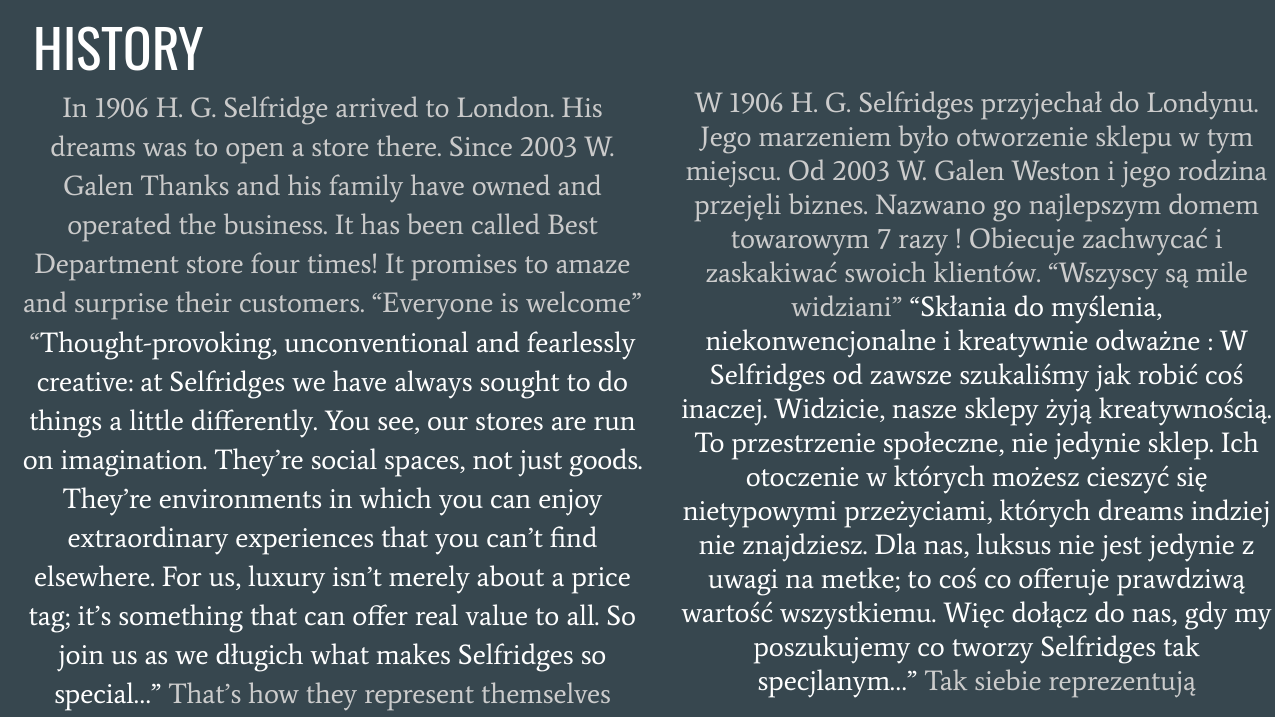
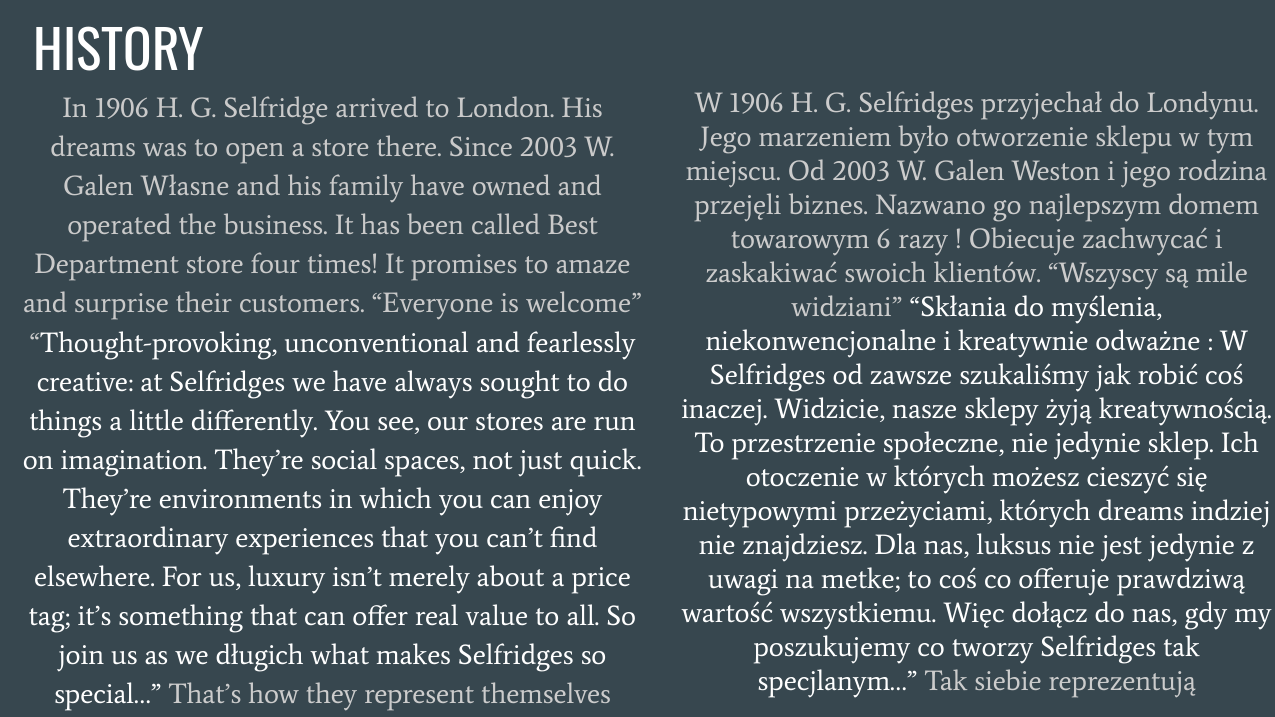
Thanks: Thanks -> Własne
7: 7 -> 6
goods: goods -> quick
